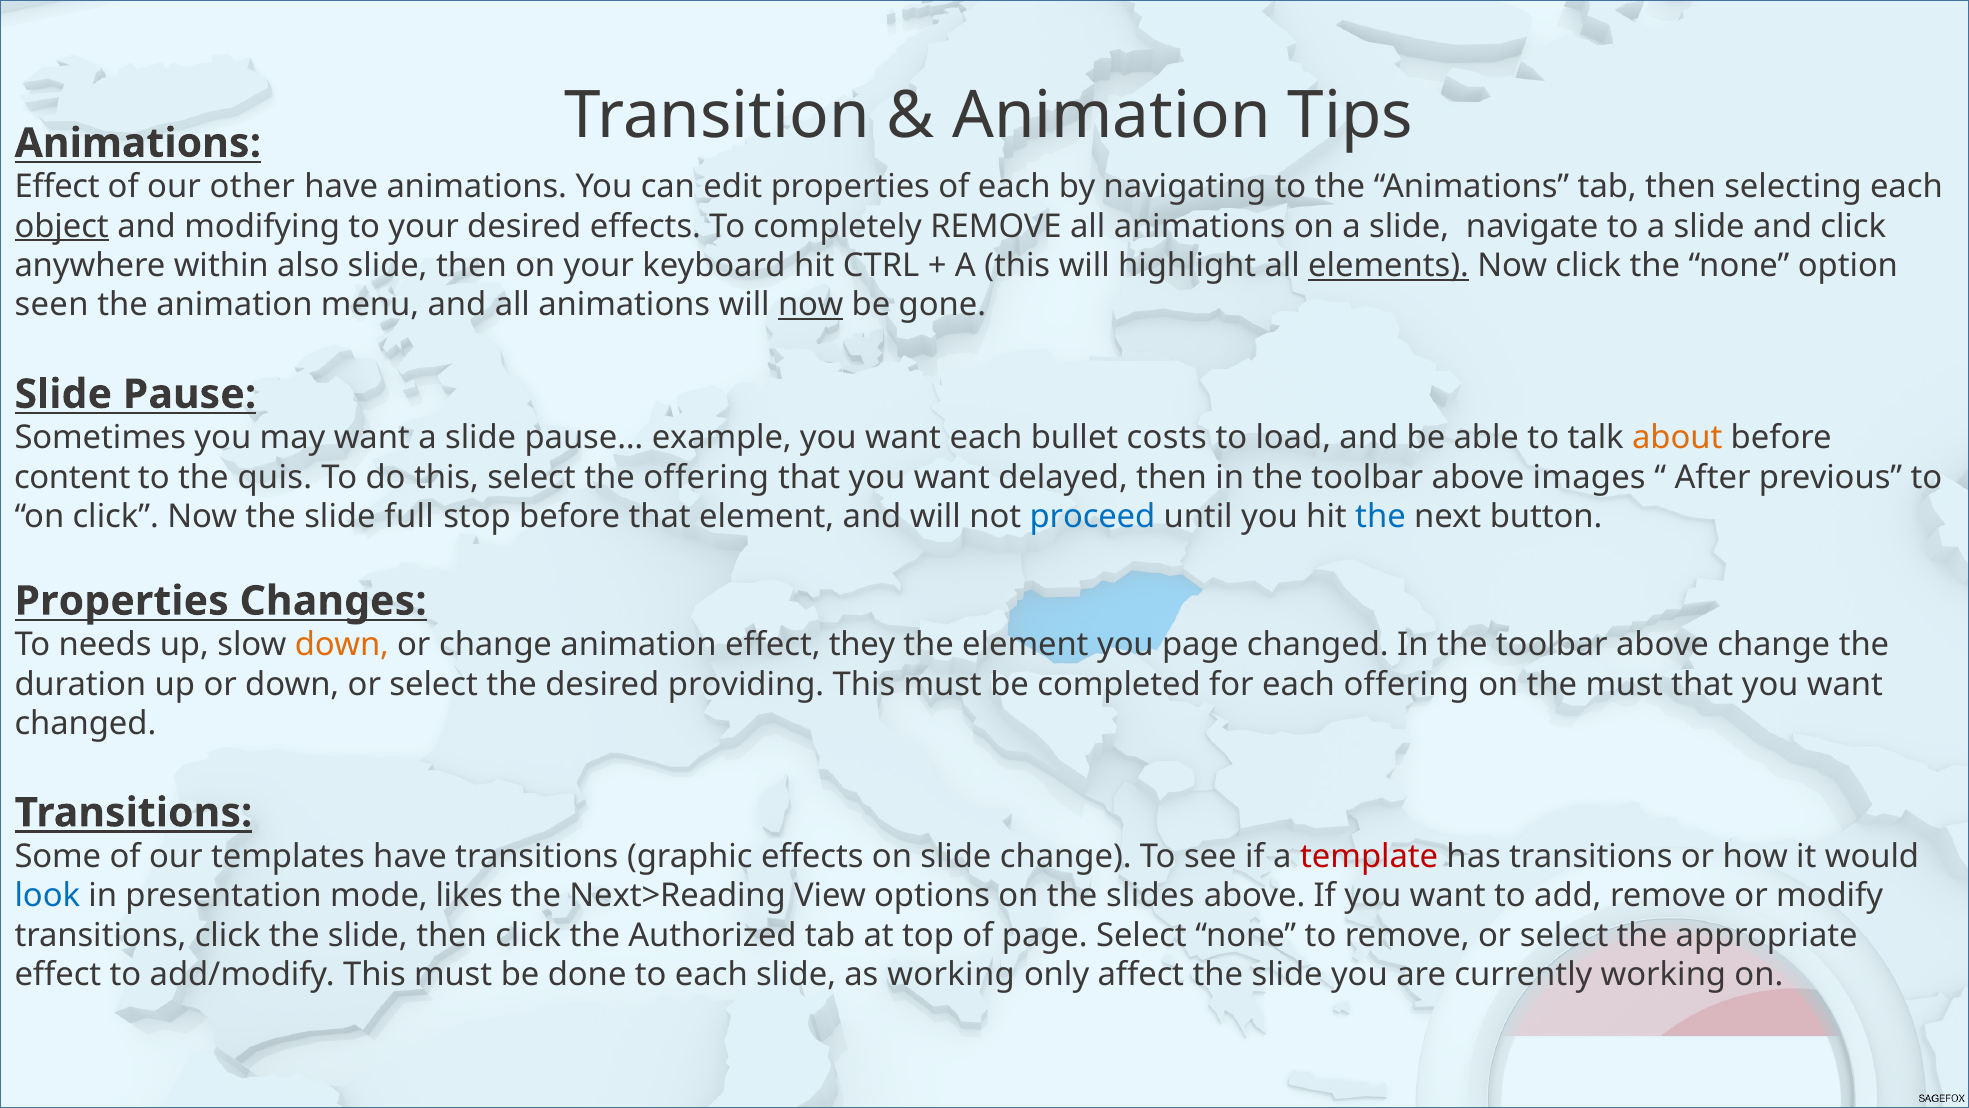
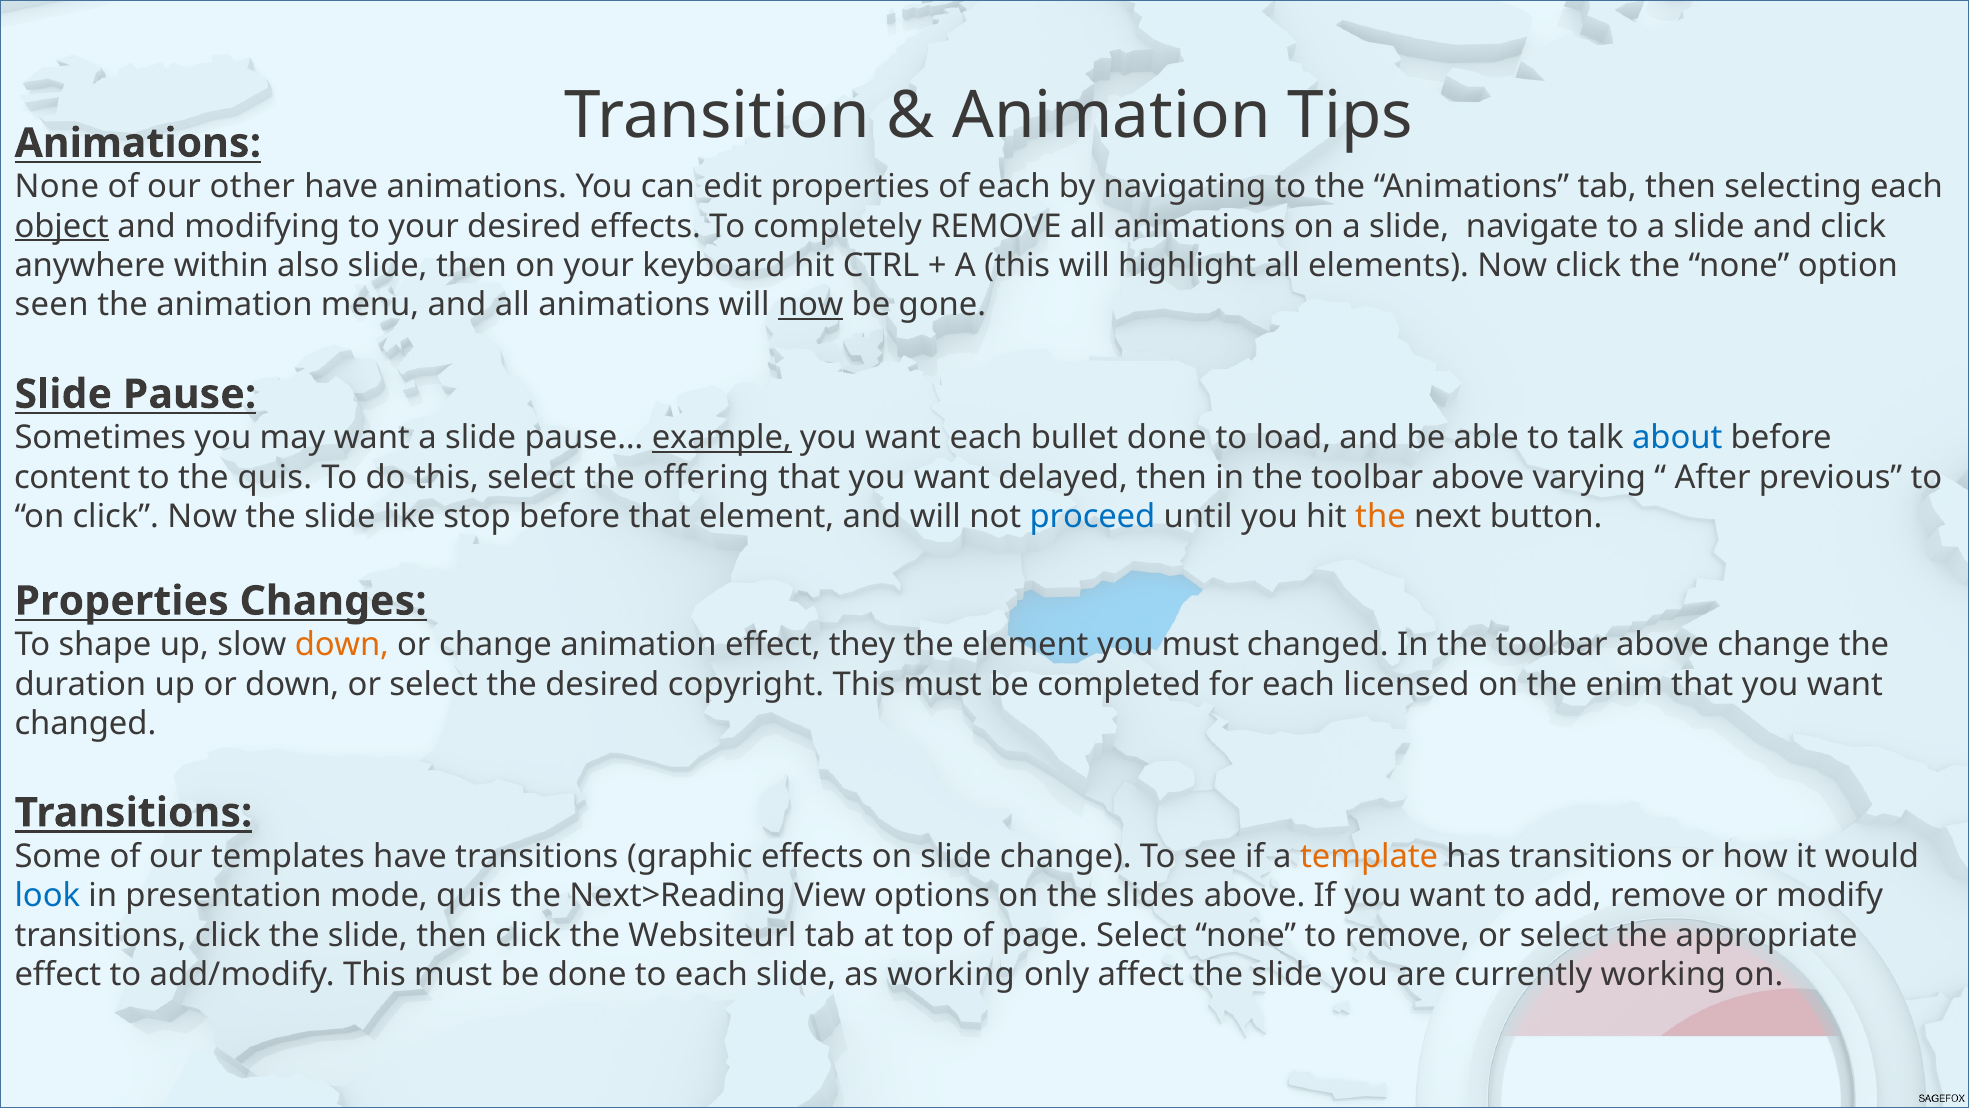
Effect at (57, 187): Effect -> None
elements underline: present -> none
example underline: none -> present
bullet costs: costs -> done
about colour: orange -> blue
images: images -> varying
full: full -> like
the at (1380, 517) colour: blue -> orange
needs: needs -> shape
you page: page -> must
providing: providing -> copyright
each offering: offering -> licensed
the must: must -> enim
template colour: red -> orange
mode likes: likes -> quis
Authorized: Authorized -> Websiteurl
